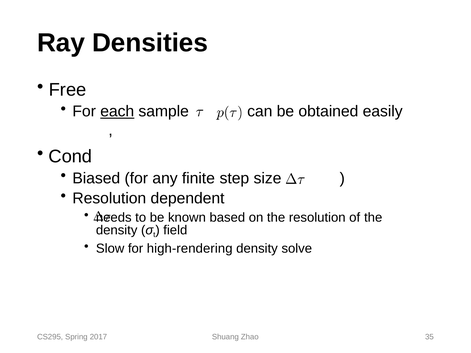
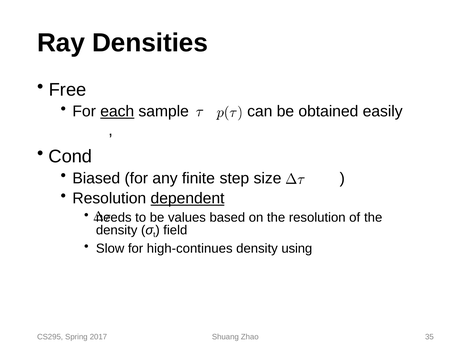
dependent underline: none -> present
known: known -> values
high-rendering: high-rendering -> high-continues
solve: solve -> using
